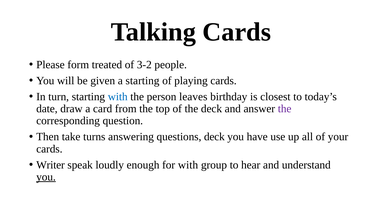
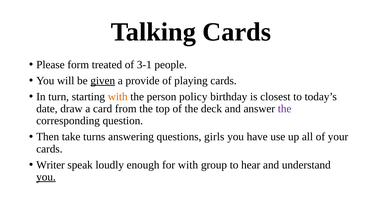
3-2: 3-2 -> 3-1
given underline: none -> present
a starting: starting -> provide
with at (118, 97) colour: blue -> orange
leaves: leaves -> policy
questions deck: deck -> girls
